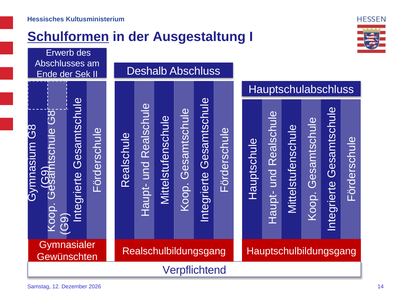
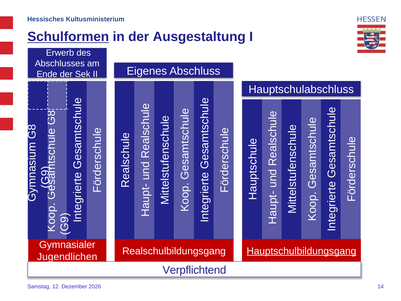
Deshalb: Deshalb -> Eigenes
Hauptschulbildungsgang underline: none -> present
Gewünschten: Gewünschten -> Jugendlichen
